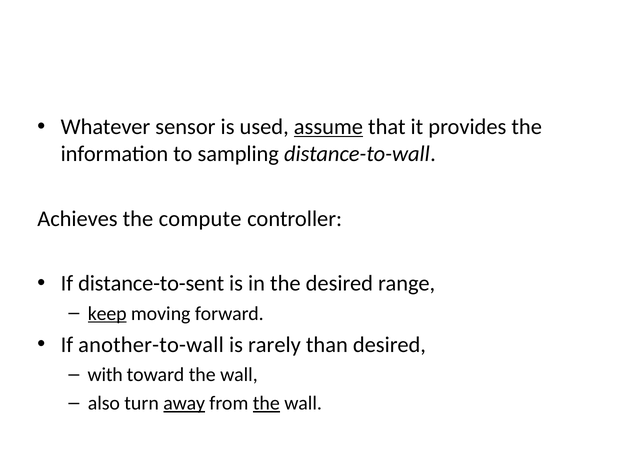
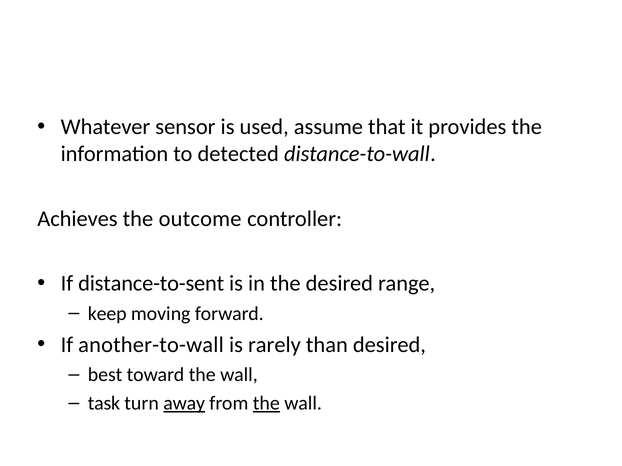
assume underline: present -> none
sampling: sampling -> detected
compute: compute -> outcome
keep underline: present -> none
with: with -> best
also: also -> task
